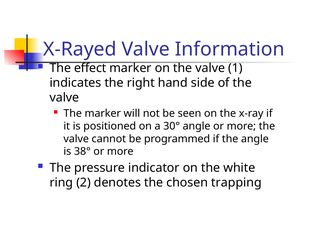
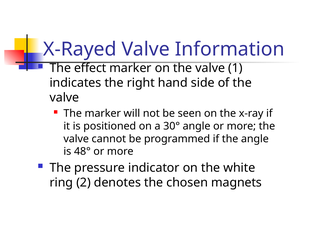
38°: 38° -> 48°
trapping: trapping -> magnets
